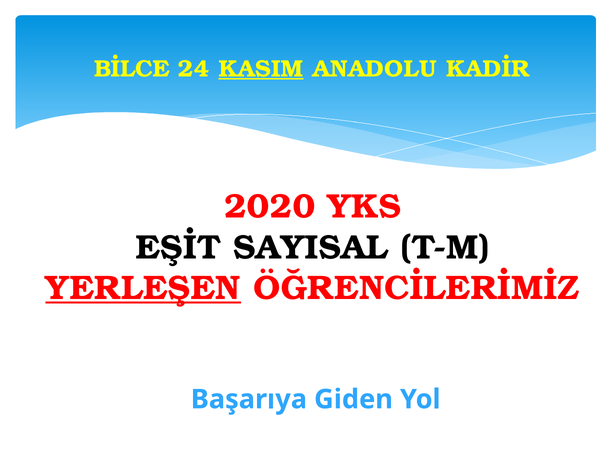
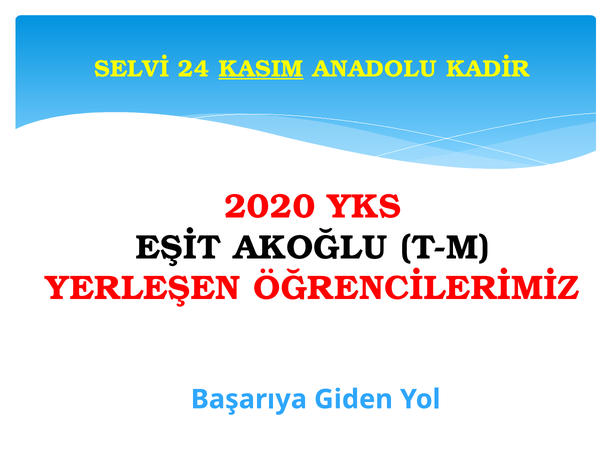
BİLCE: BİLCE -> SELVİ
SAYISAL: SAYISAL -> AKOĞLU
YERLEŞEN underline: present -> none
